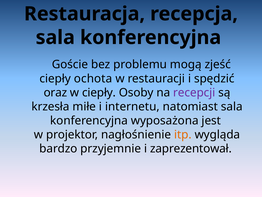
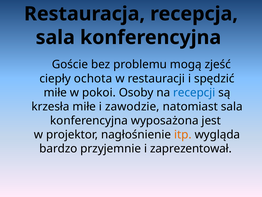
oraz at (55, 92): oraz -> miłe
w ciepły: ciepły -> pokoi
recepcji colour: purple -> blue
internetu: internetu -> zawodzie
